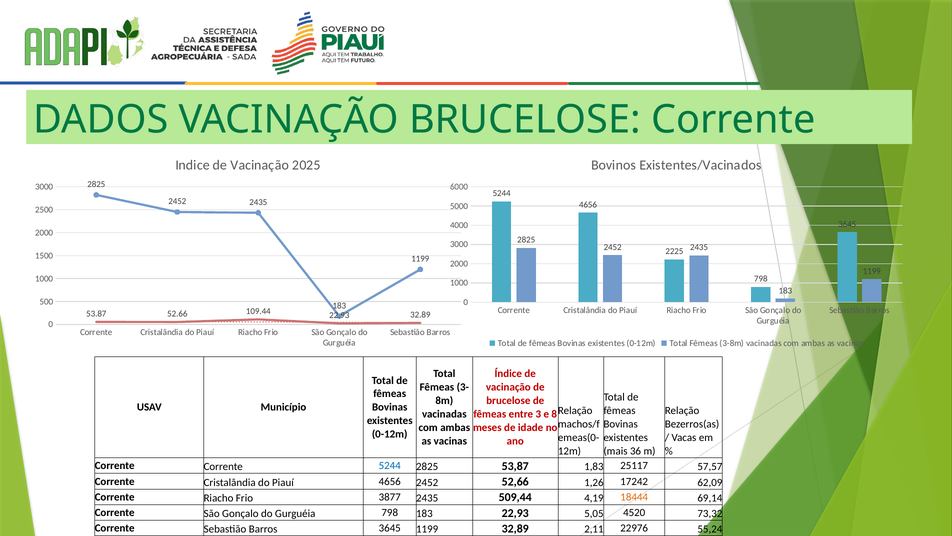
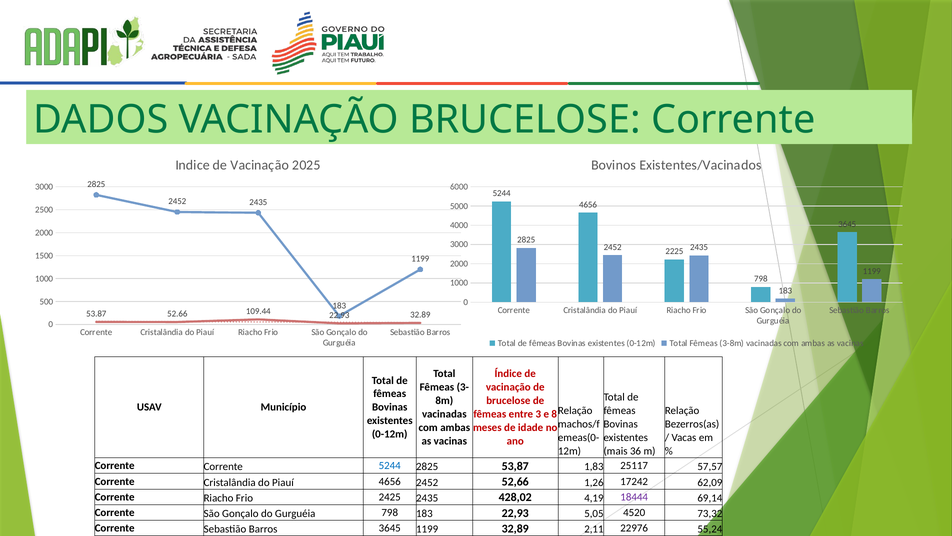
3877: 3877 -> 2425
509,44: 509,44 -> 428,02
18444 colour: orange -> purple
